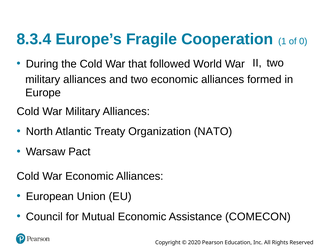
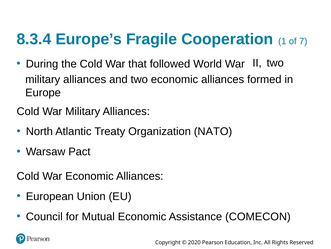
0: 0 -> 7
